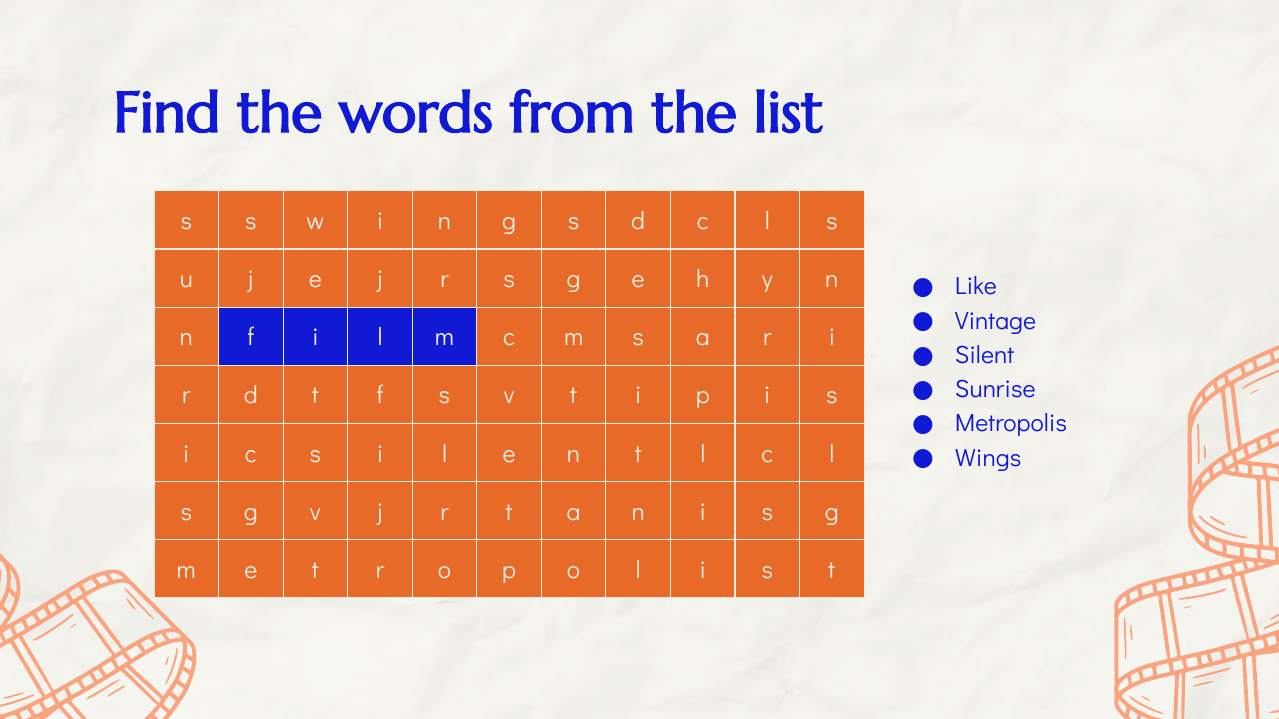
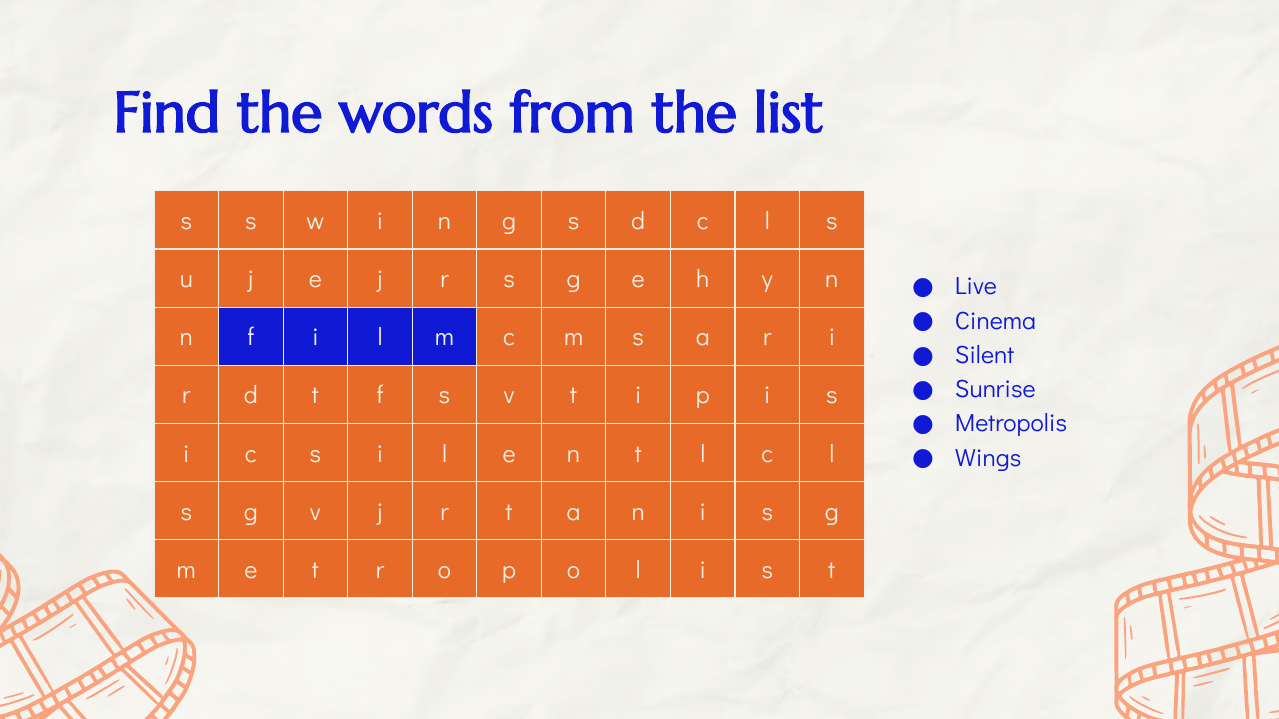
Like: Like -> Live
Vintage: Vintage -> Cinema
